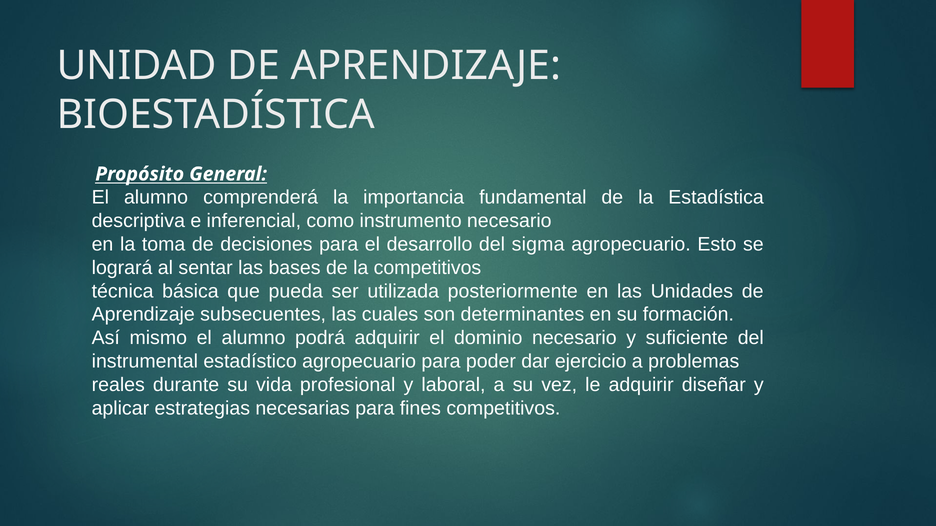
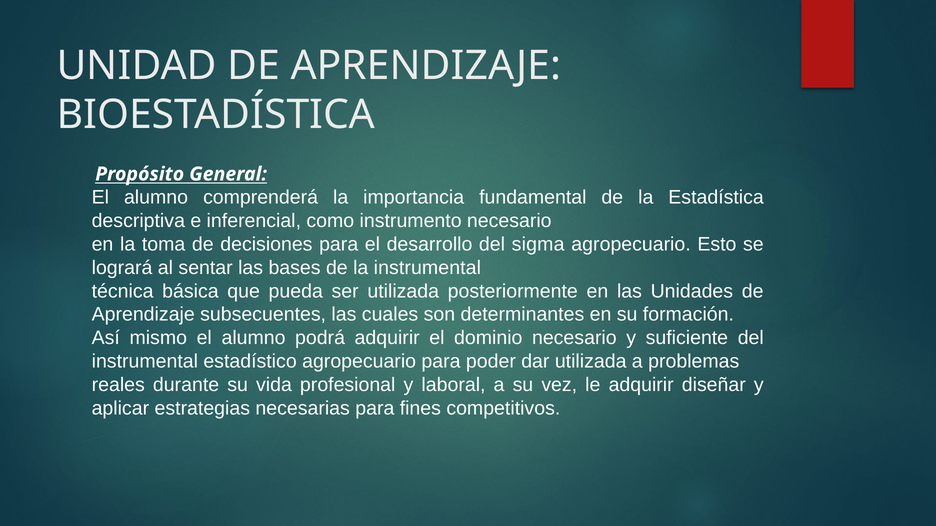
la competitivos: competitivos -> instrumental
dar ejercicio: ejercicio -> utilizada
